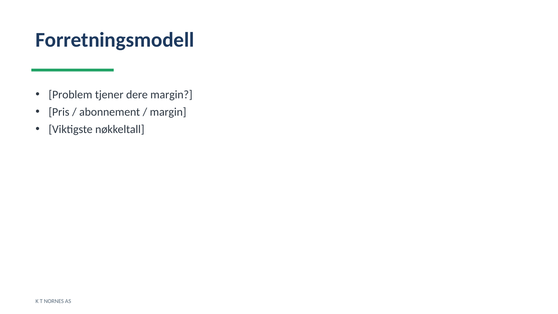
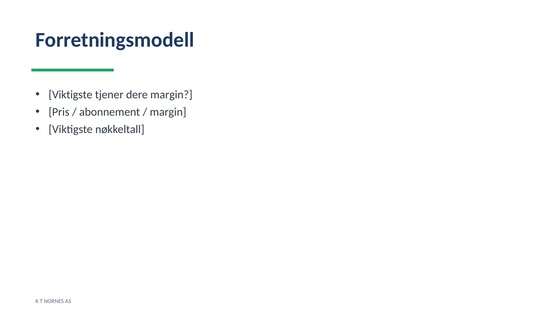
Problem at (70, 95): Problem -> Viktigste
